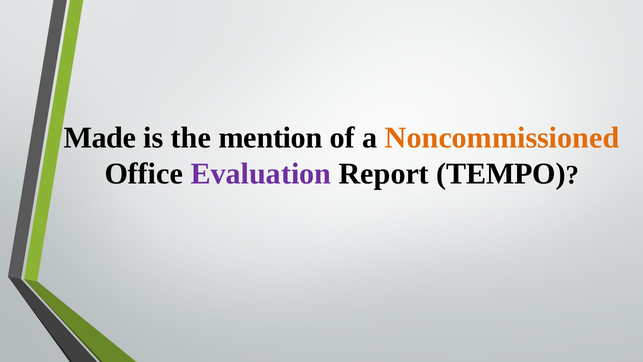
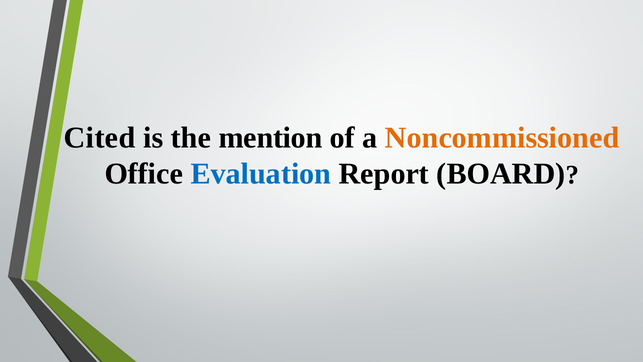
Made: Made -> Cited
Evaluation colour: purple -> blue
TEMPO: TEMPO -> BOARD
